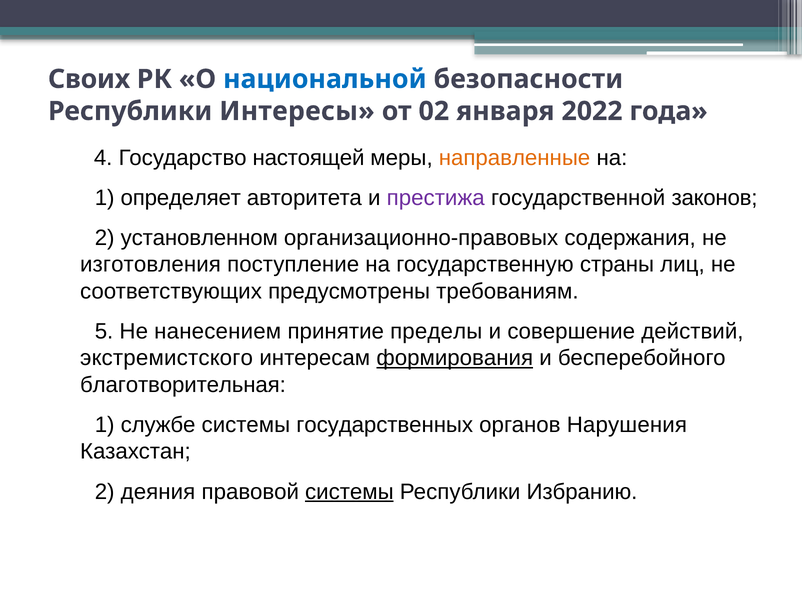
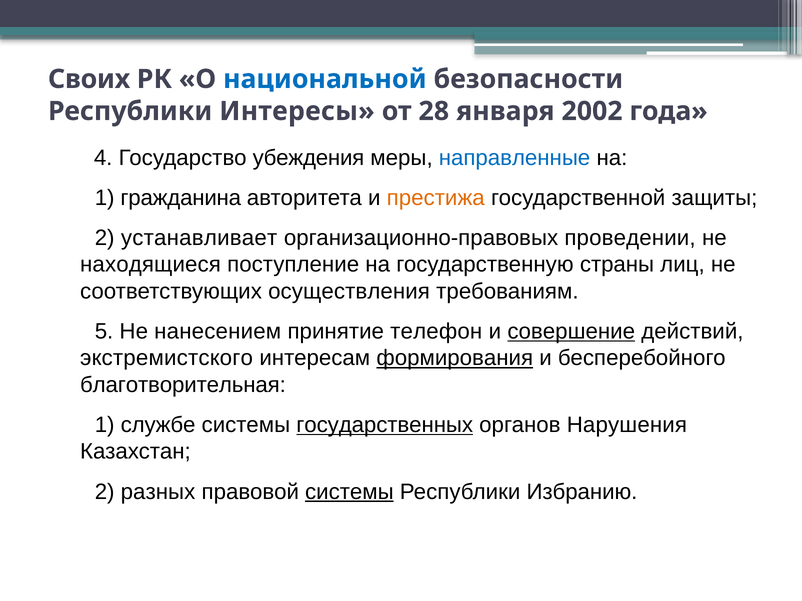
02: 02 -> 28
2022: 2022 -> 2002
настоящей: настоящей -> убеждения
направленные colour: orange -> blue
определяет: определяет -> гражданина
престижа colour: purple -> orange
законов: законов -> защиты
установленном: установленном -> устанавливает
содержания: содержания -> проведении
изготовления: изготовления -> находящиеся
предусмотрены: предусмотрены -> осуществления
пределы: пределы -> телефон
совершение underline: none -> present
государственных underline: none -> present
деяния: деяния -> разных
